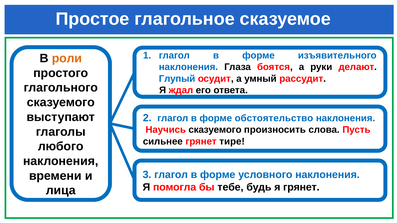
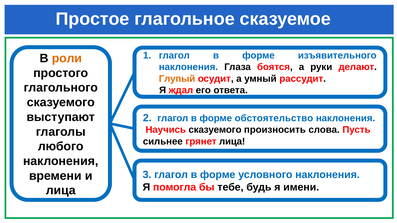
Глупый colour: blue -> orange
грянет тире: тире -> лица
я грянет: грянет -> имени
